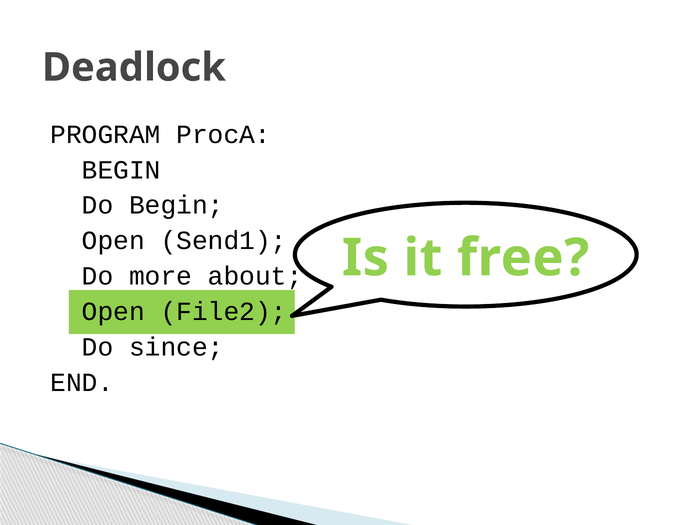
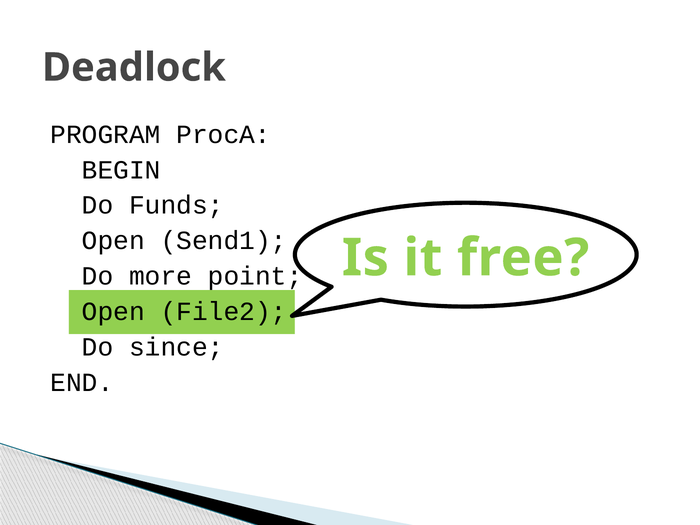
Do Begin: Begin -> Funds
about: about -> point
